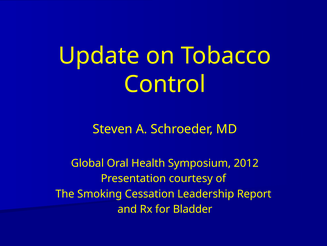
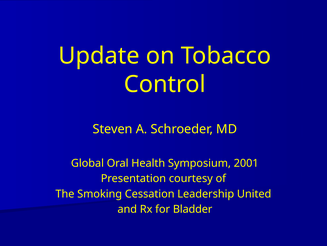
2012: 2012 -> 2001
Report: Report -> United
